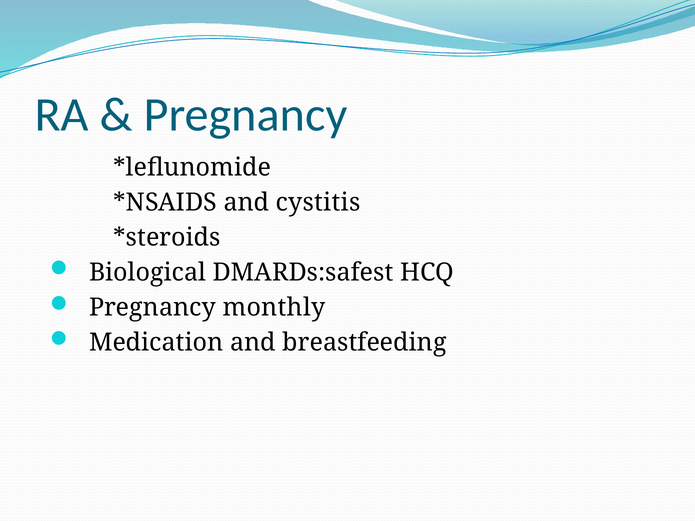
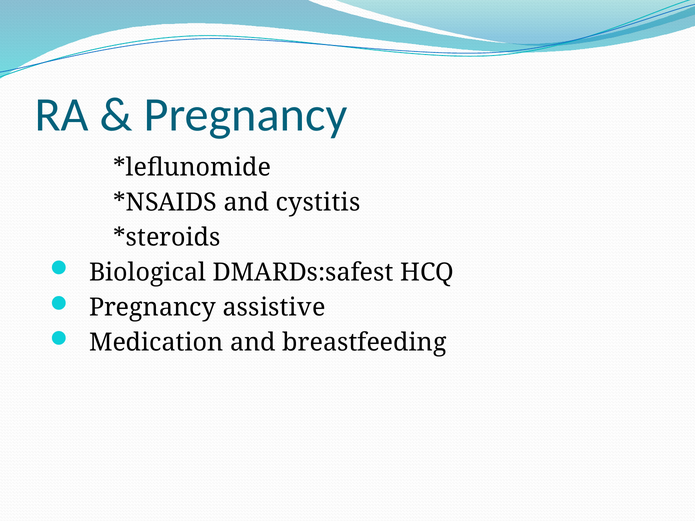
monthly: monthly -> assistive
